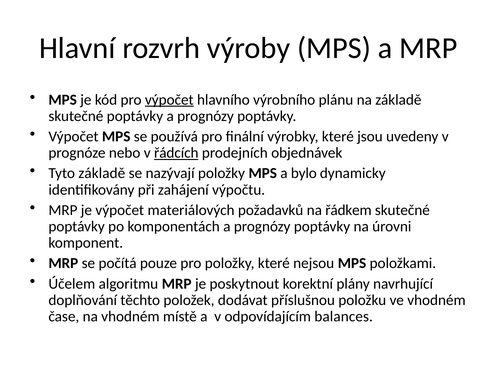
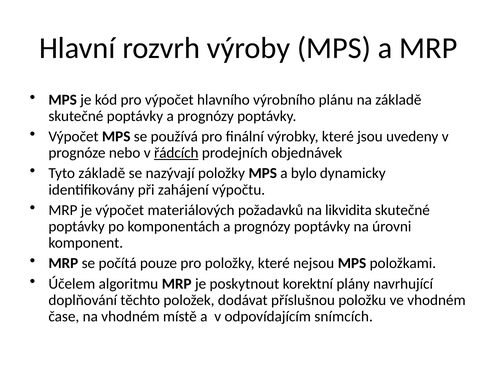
výpočet at (169, 100) underline: present -> none
řádkem: řádkem -> likvidita
balances: balances -> snímcích
